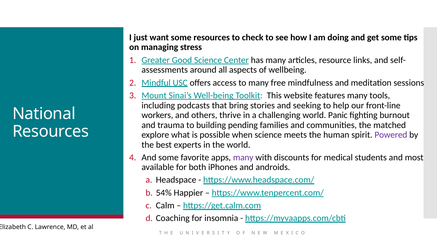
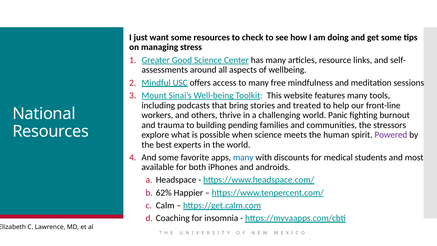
seeking: seeking -> treated
matched: matched -> stressors
many at (243, 157) colour: purple -> blue
54%: 54% -> 62%
